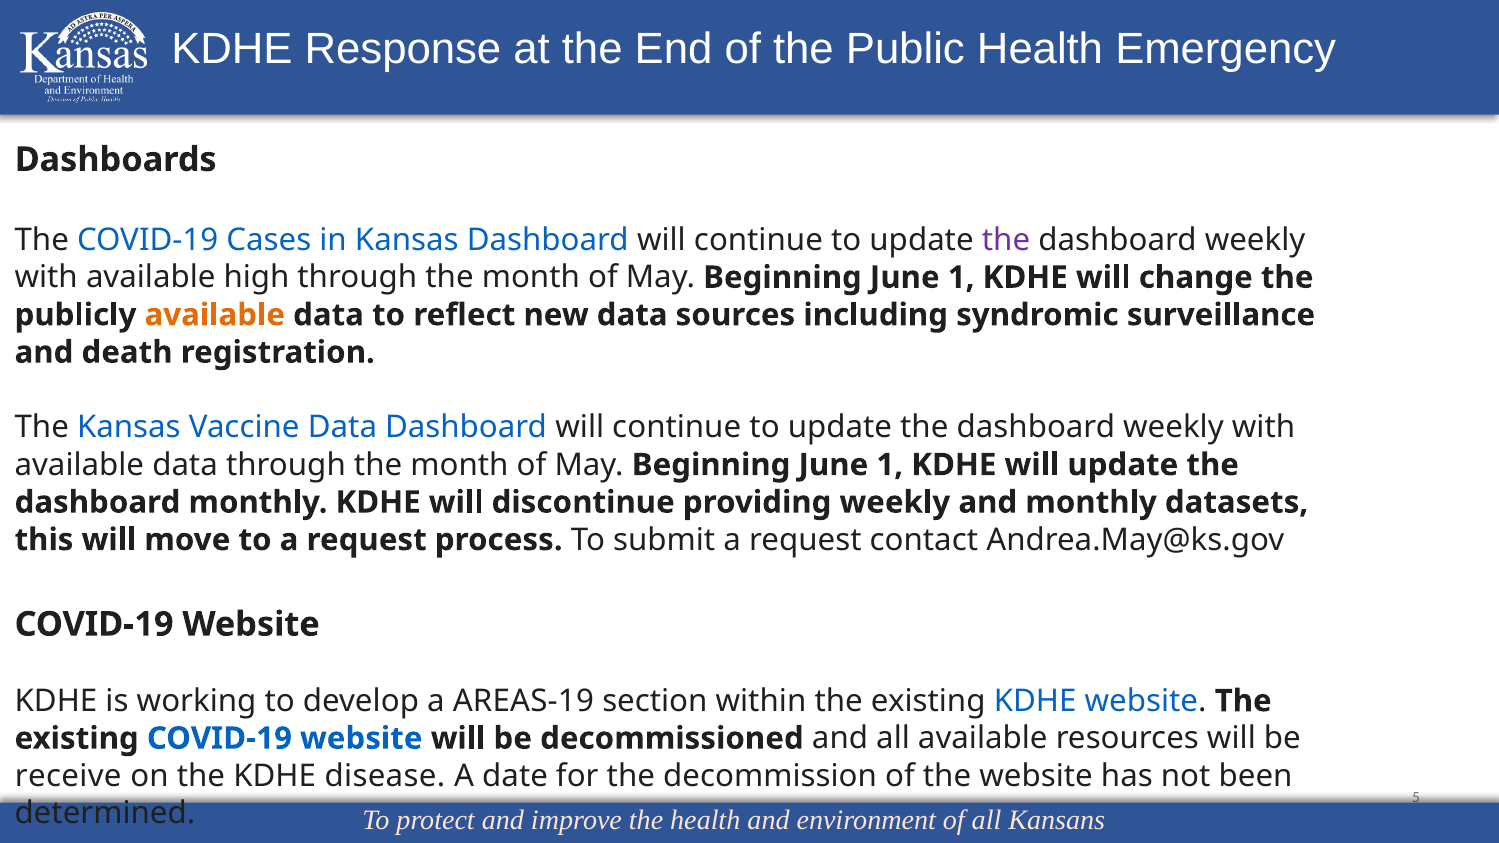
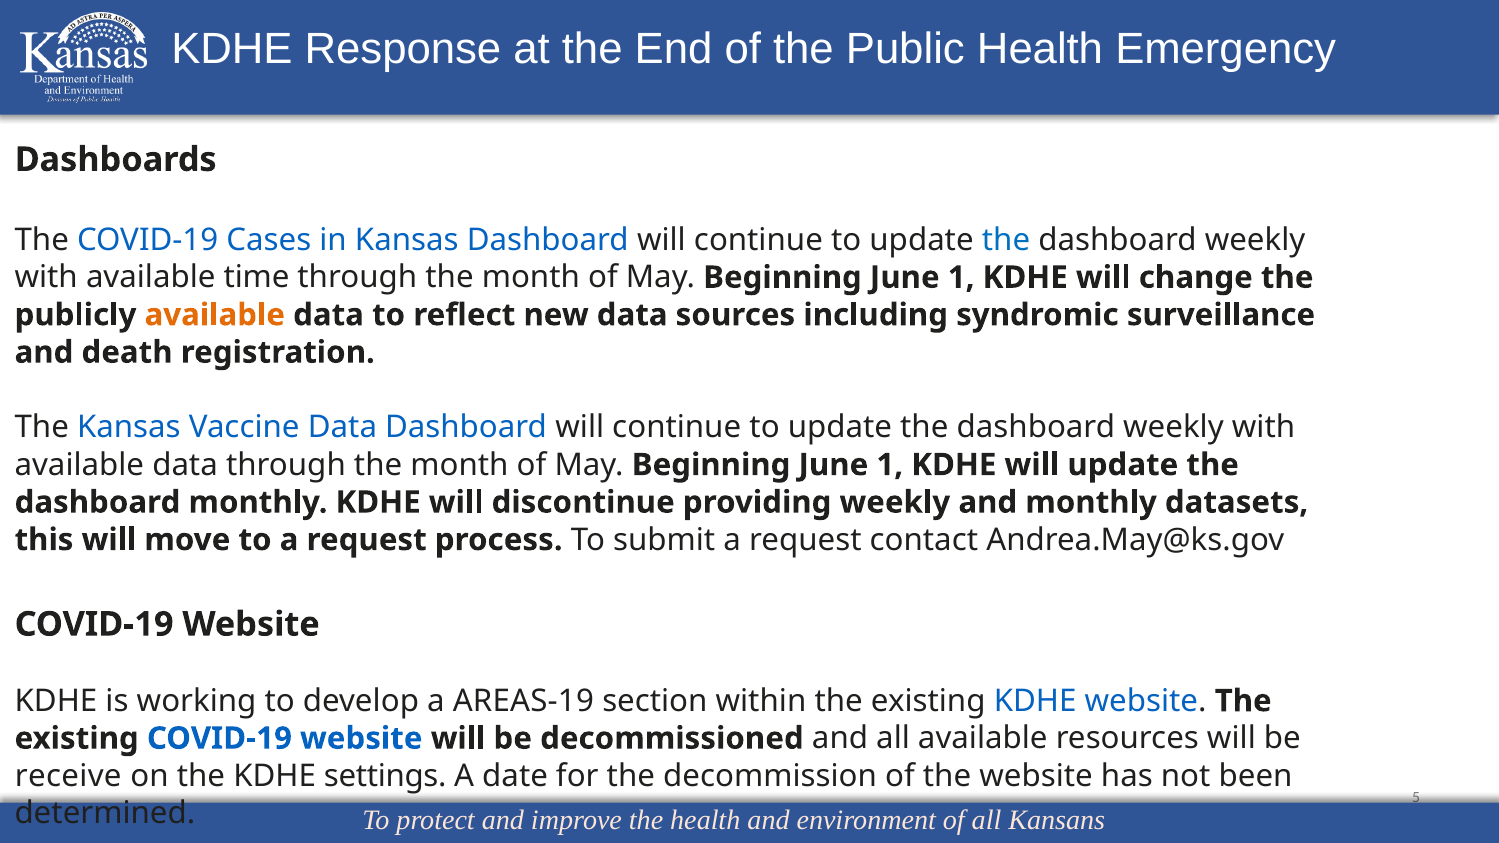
the at (1006, 240) colour: purple -> blue
high: high -> time
disease: disease -> settings
